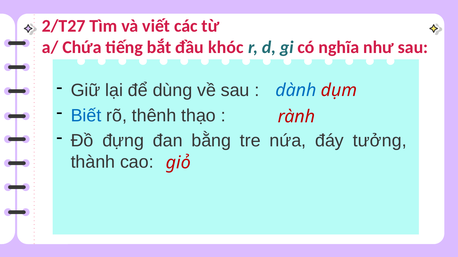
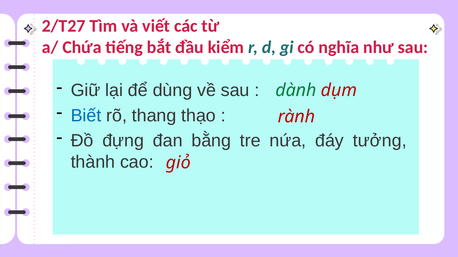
khóc: khóc -> kiểm
dành colour: blue -> green
thênh: thênh -> thang
